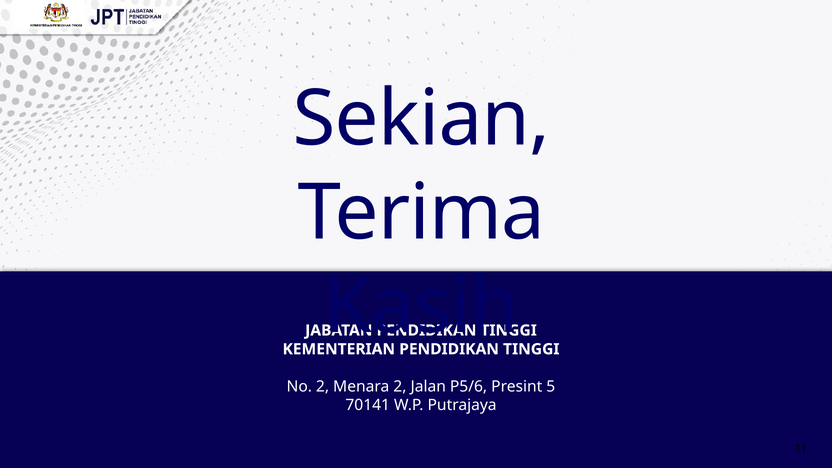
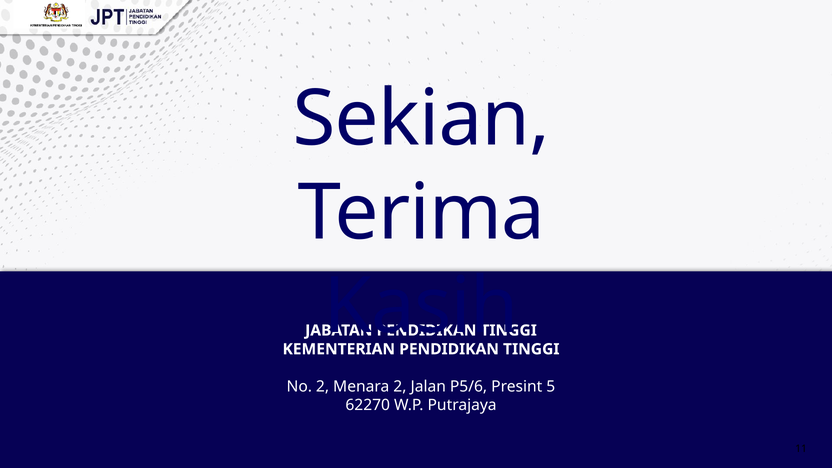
70141: 70141 -> 62270
